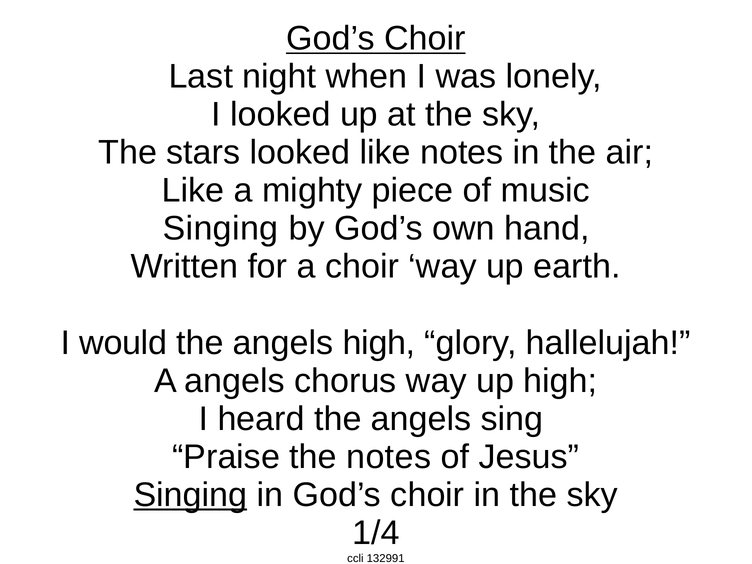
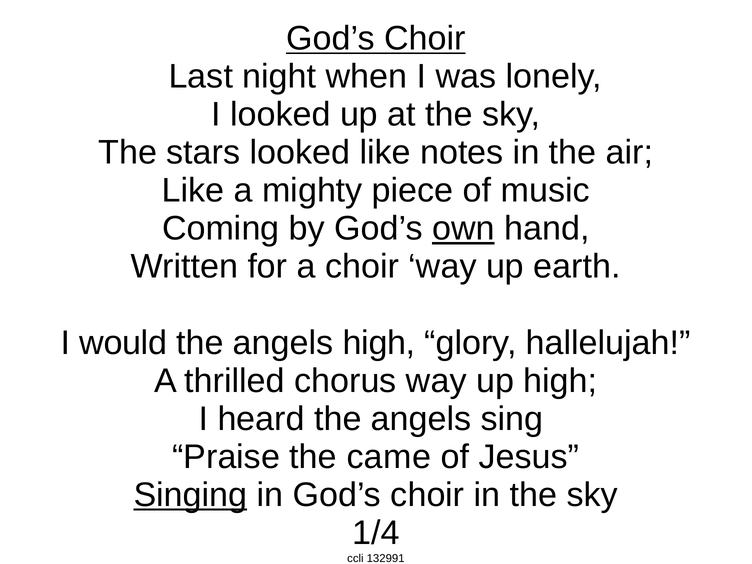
Singing at (221, 229): Singing -> Coming
own underline: none -> present
A angels: angels -> thrilled
the notes: notes -> came
